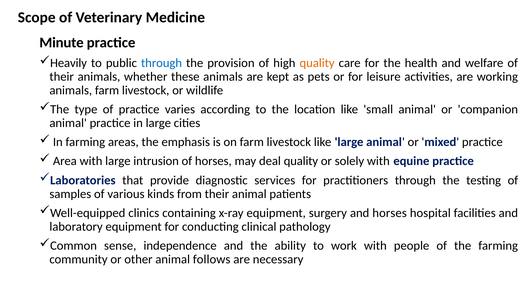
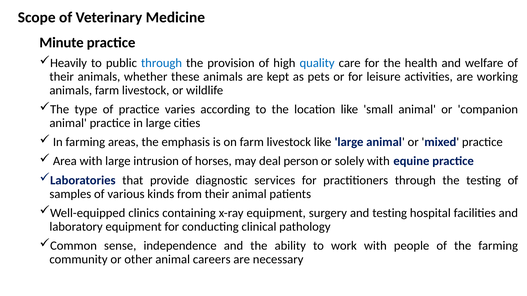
quality at (317, 63) colour: orange -> blue
deal quality: quality -> person
and horses: horses -> testing
follows: follows -> careers
